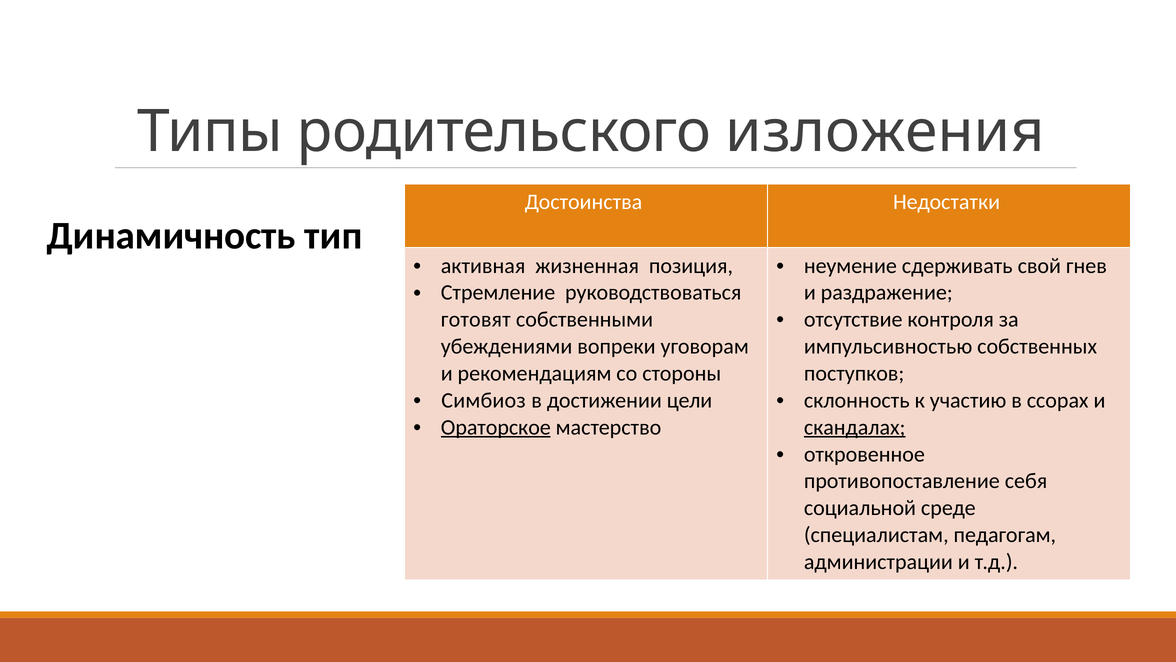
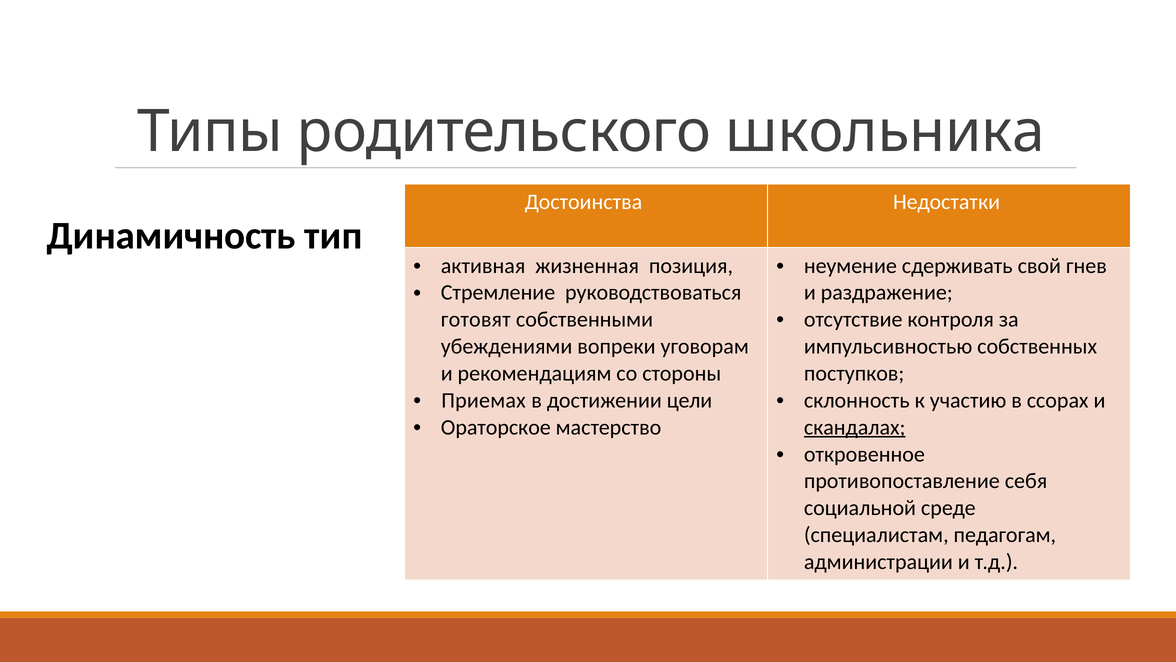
изложения: изложения -> школьника
Симбиоз: Симбиоз -> Приемах
Ораторское underline: present -> none
